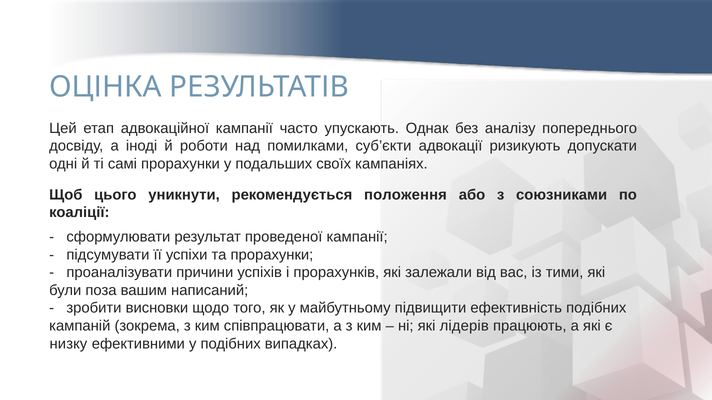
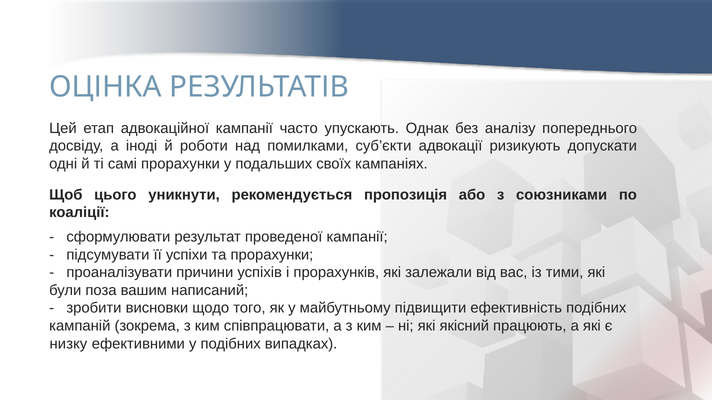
положення: положення -> пропозиція
лідерів: лідерів -> якісний
